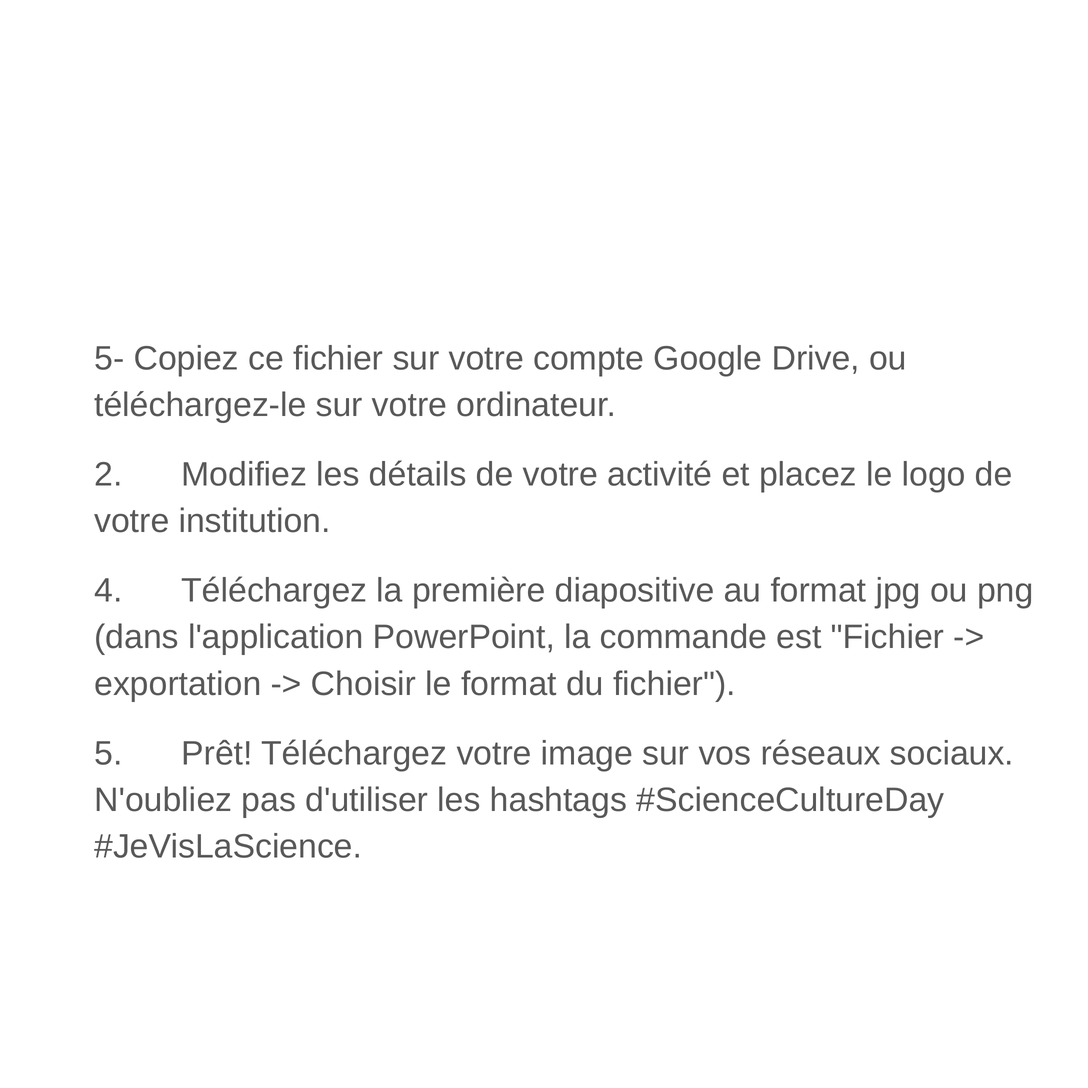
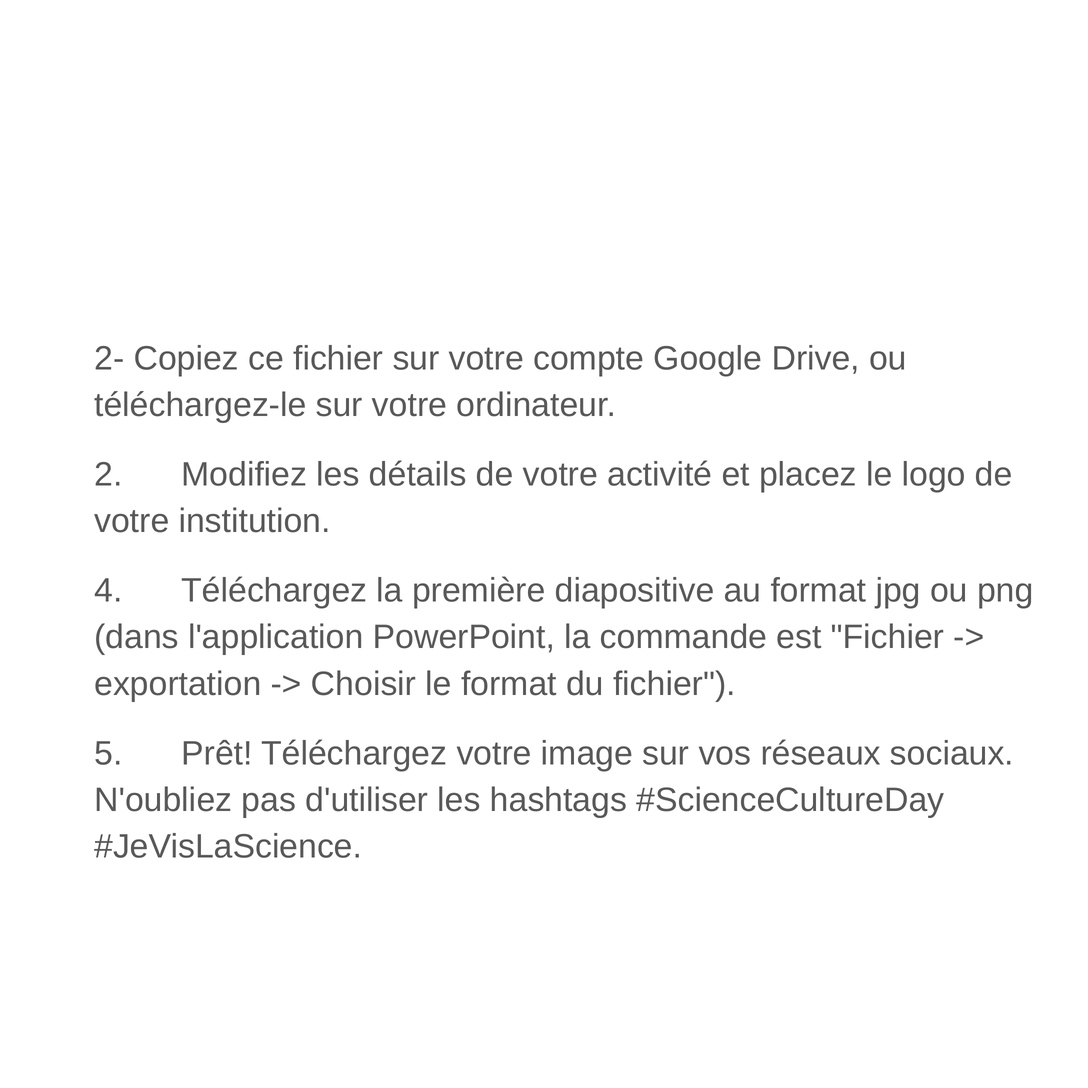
5-: 5- -> 2-
